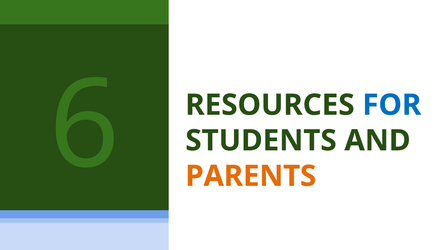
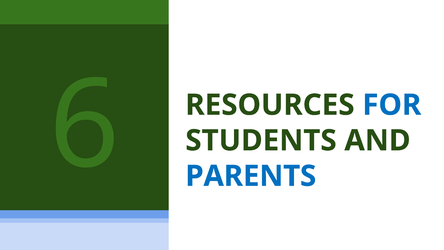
PARENTS colour: orange -> blue
